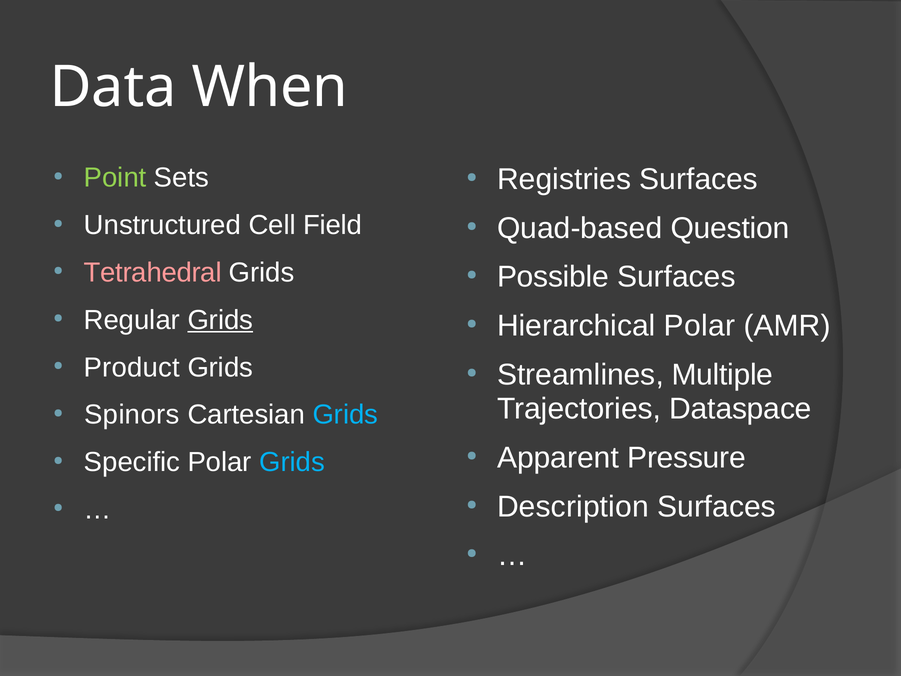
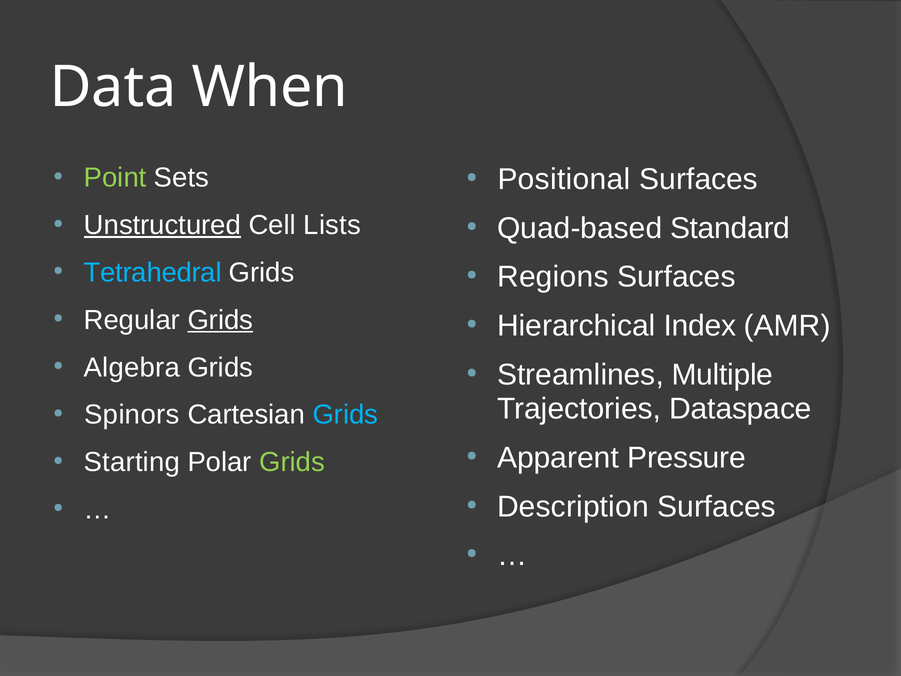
Registries: Registries -> Positional
Unstructured underline: none -> present
Field: Field -> Lists
Question: Question -> Standard
Tetrahedral colour: pink -> light blue
Possible: Possible -> Regions
Hierarchical Polar: Polar -> Index
Product: Product -> Algebra
Specific: Specific -> Starting
Grids at (292, 462) colour: light blue -> light green
